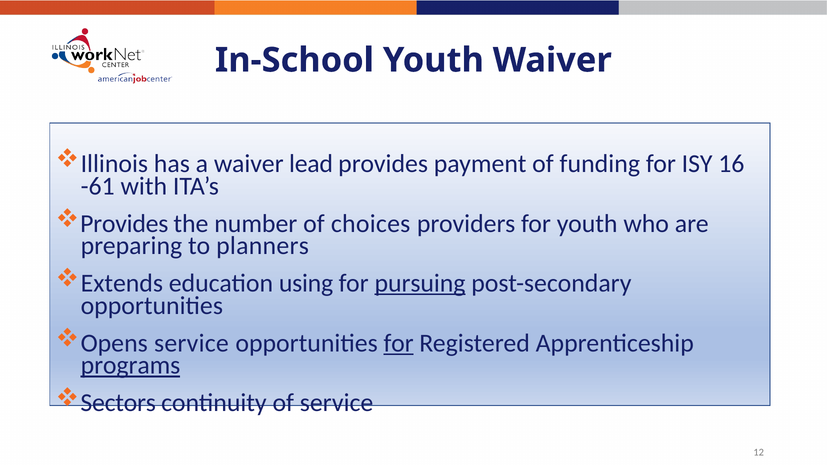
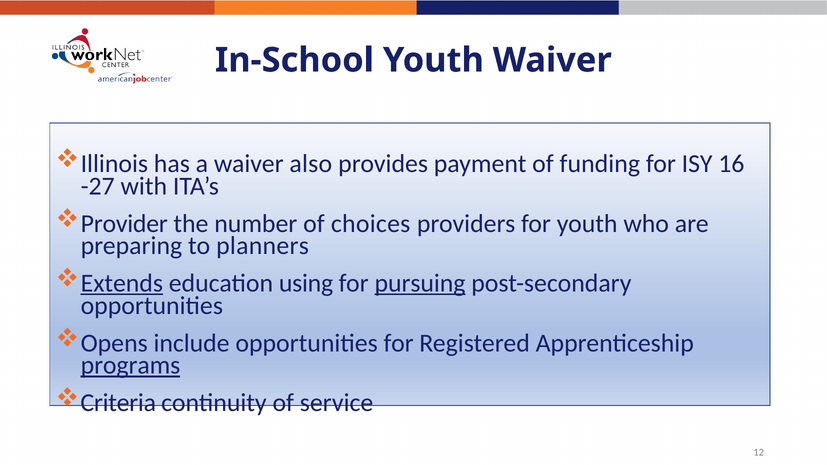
lead: lead -> also
-61: -61 -> -27
Provides at (124, 224): Provides -> Provider
Extends underline: none -> present
Opens service: service -> include
for at (399, 343) underline: present -> none
Sectors: Sectors -> Criteria
